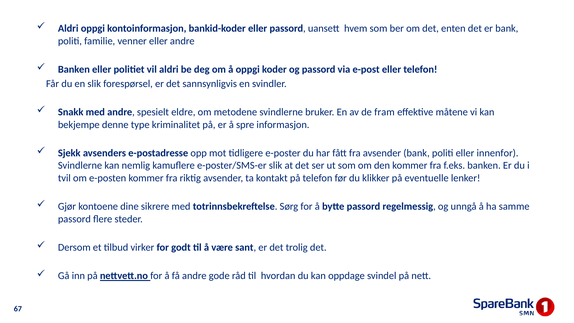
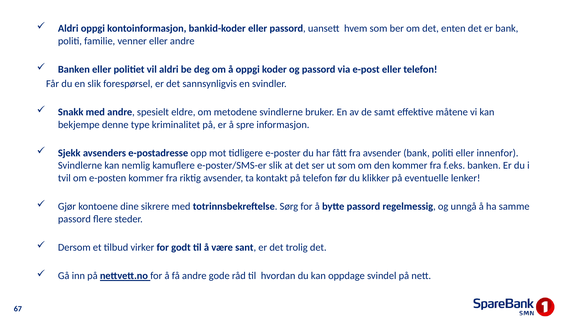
fram: fram -> samt
